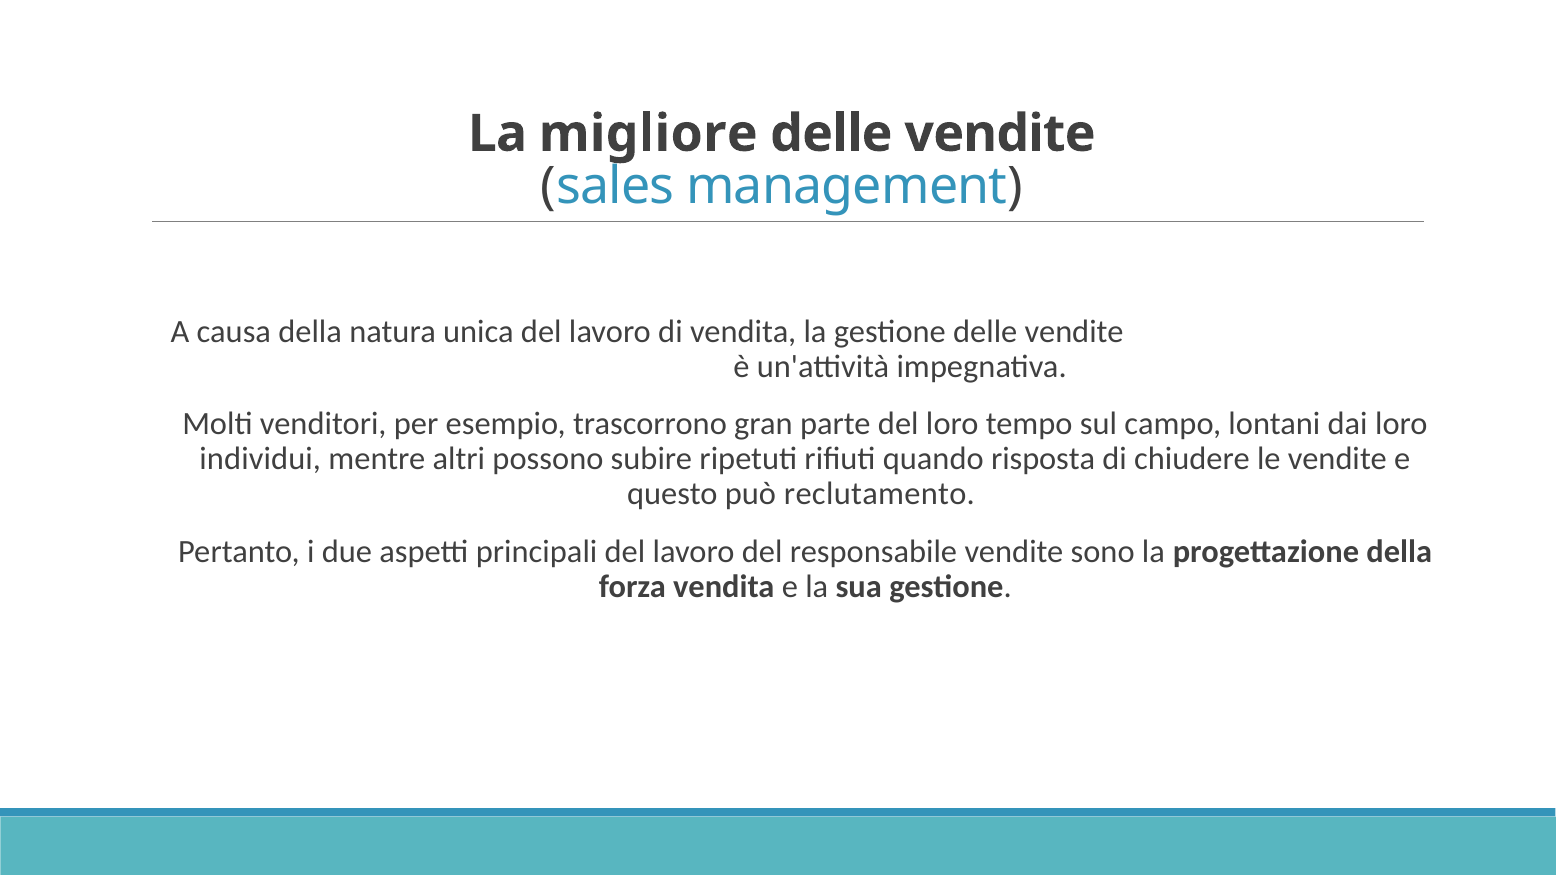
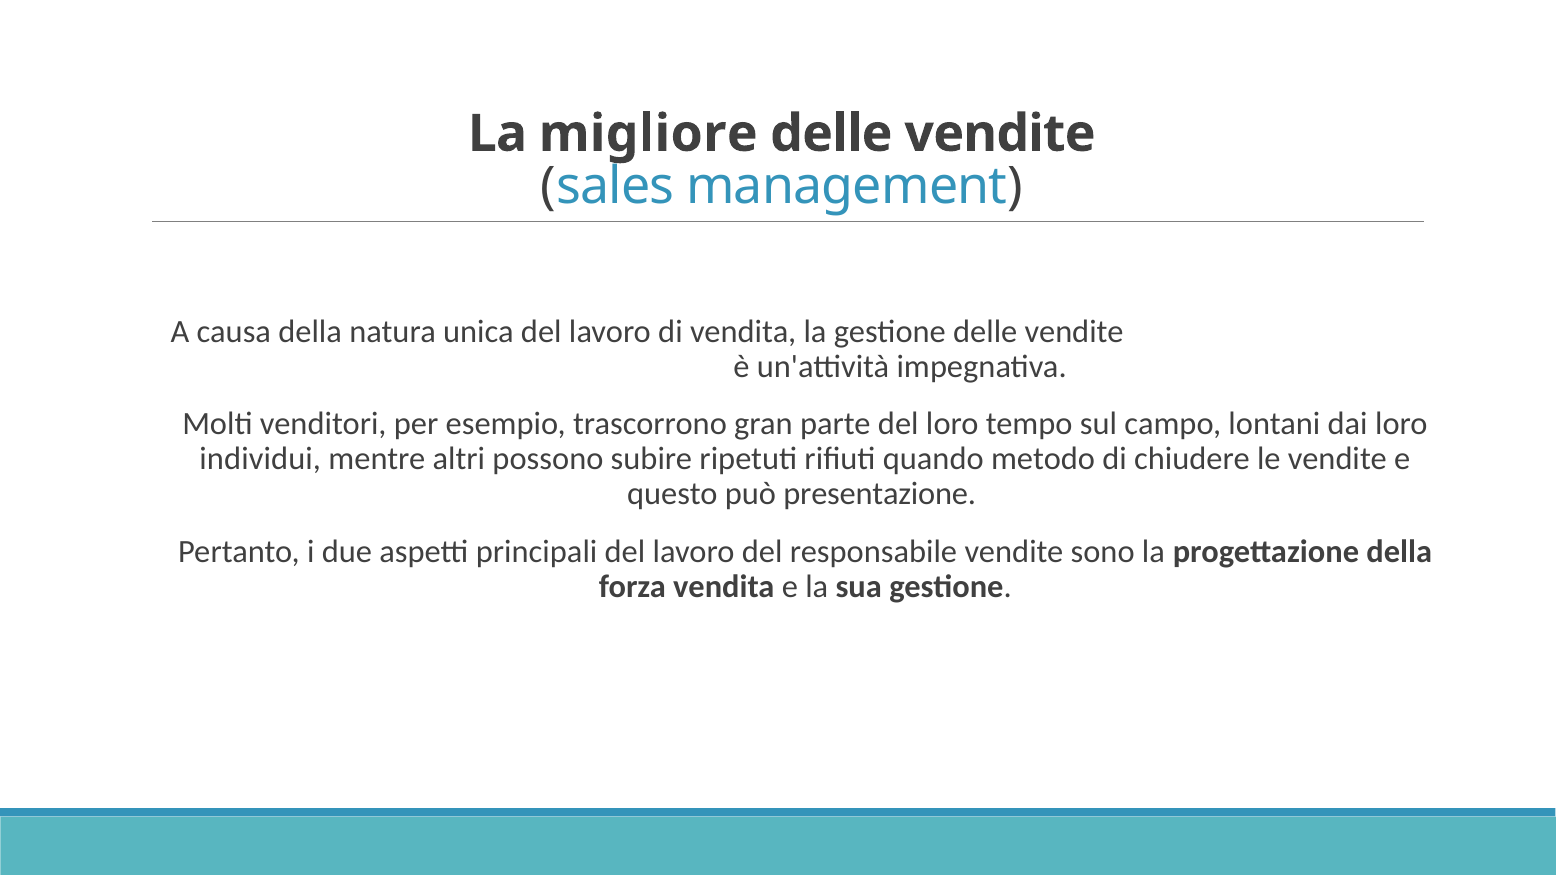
risposta: risposta -> metodo
reclutamento: reclutamento -> presentazione
